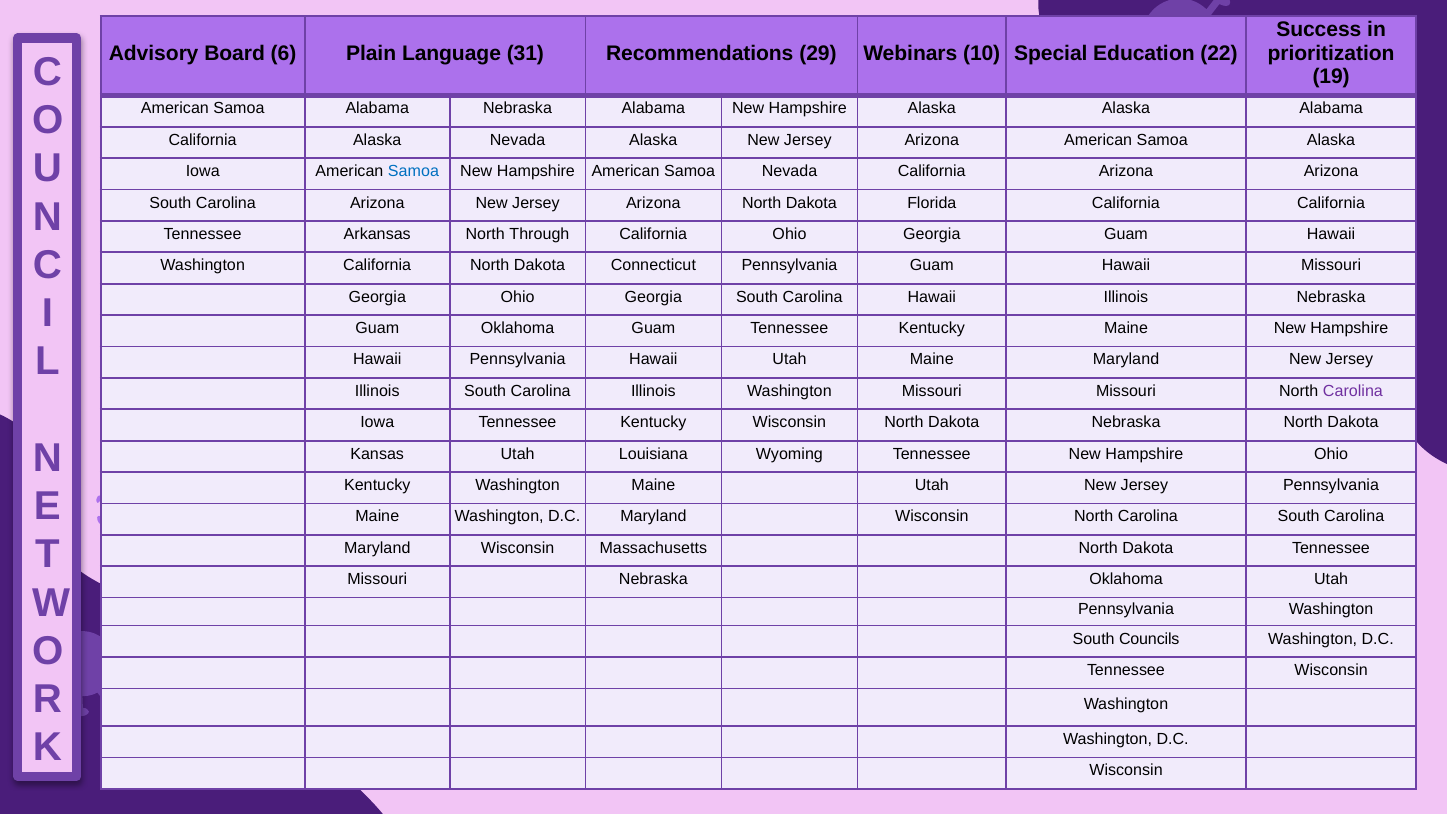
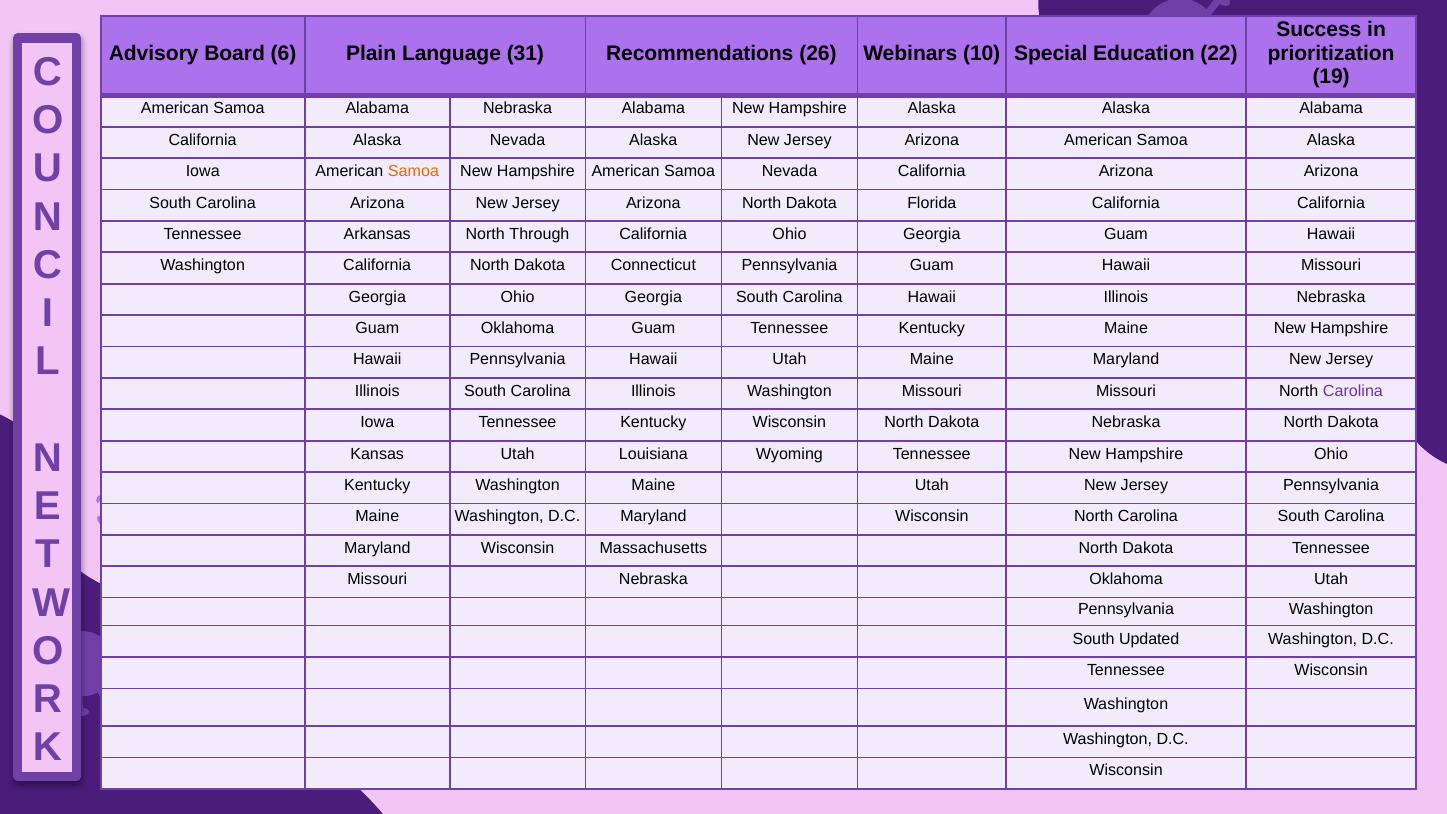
29: 29 -> 26
Samoa at (413, 171) colour: blue -> orange
Councils: Councils -> Updated
